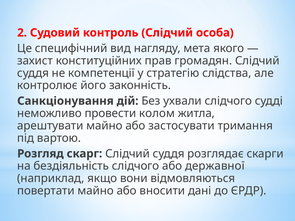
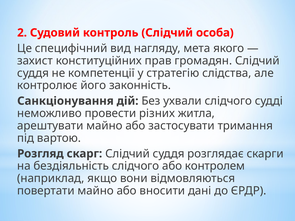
колом: колом -> різних
державної: державної -> контролем
